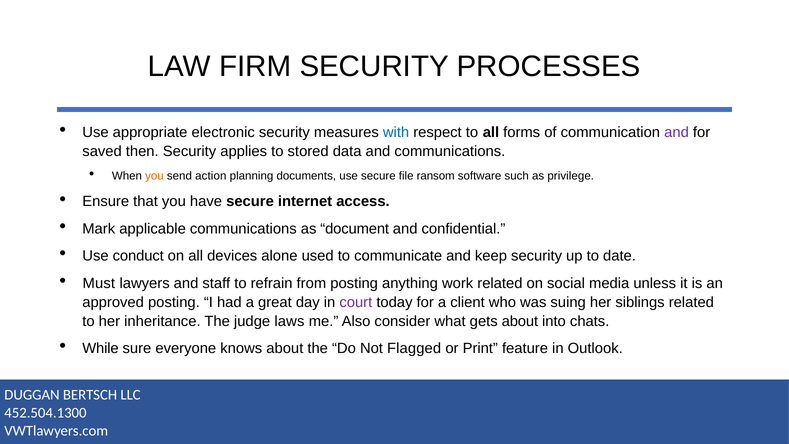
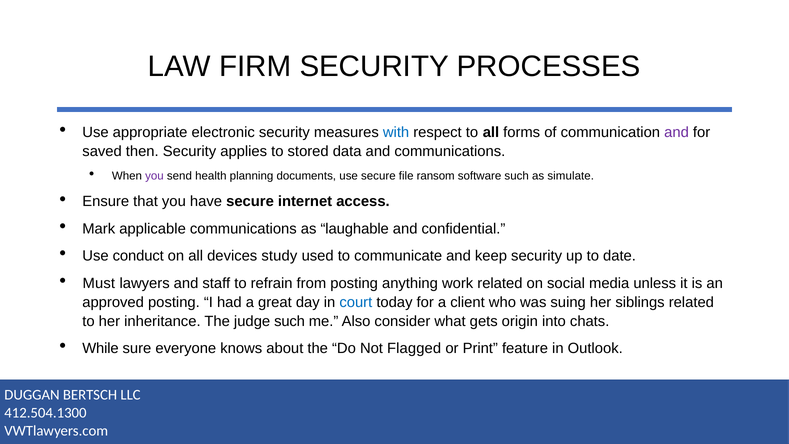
you at (155, 176) colour: orange -> purple
action: action -> health
privilege: privilege -> simulate
document: document -> laughable
alone: alone -> study
court colour: purple -> blue
judge laws: laws -> such
gets about: about -> origin
452.504.1300: 452.504.1300 -> 412.504.1300
